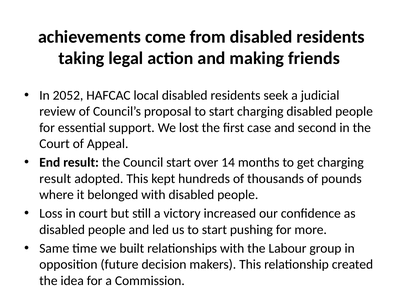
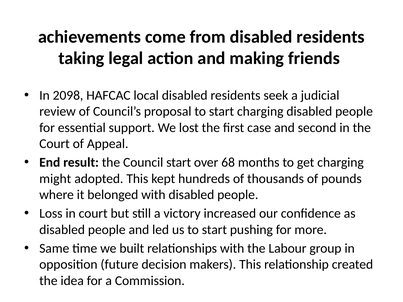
2052: 2052 -> 2098
14: 14 -> 68
result at (55, 179): result -> might
